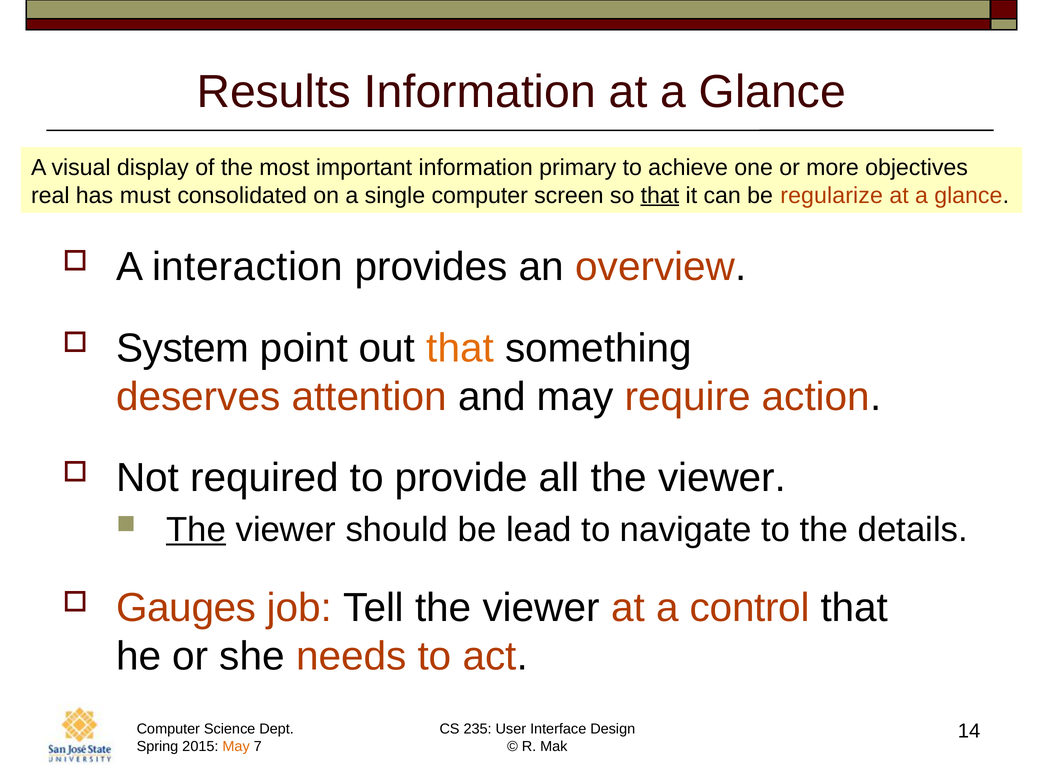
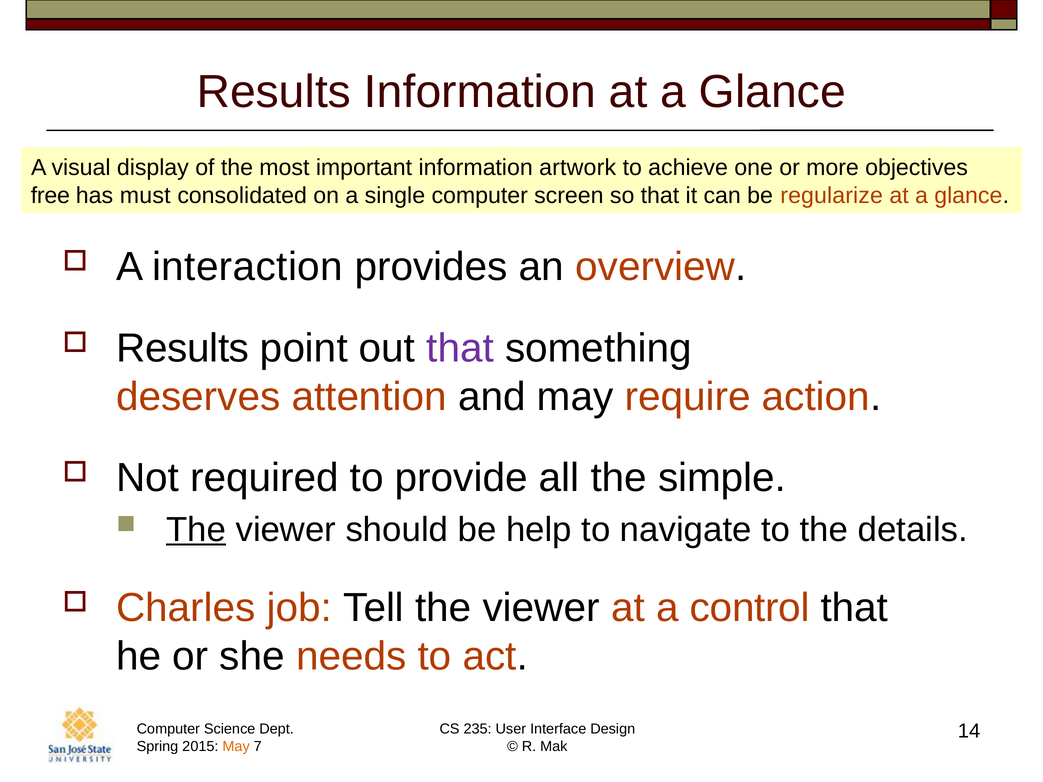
primary: primary -> artwork
real: real -> free
that at (660, 196) underline: present -> none
System at (183, 348): System -> Results
that at (460, 348) colour: orange -> purple
all the viewer: viewer -> simple
lead: lead -> help
Gauges: Gauges -> Charles
